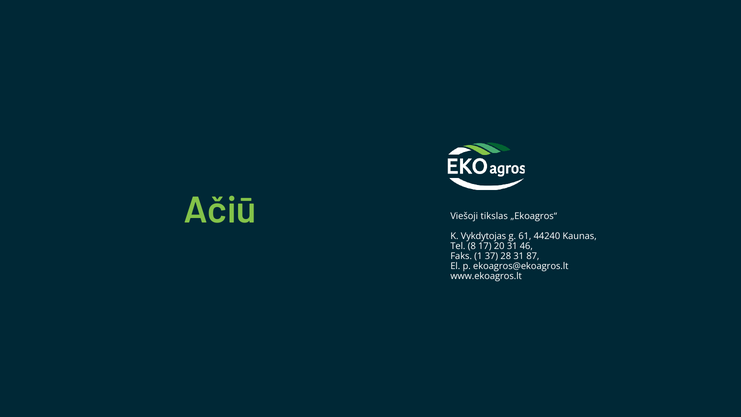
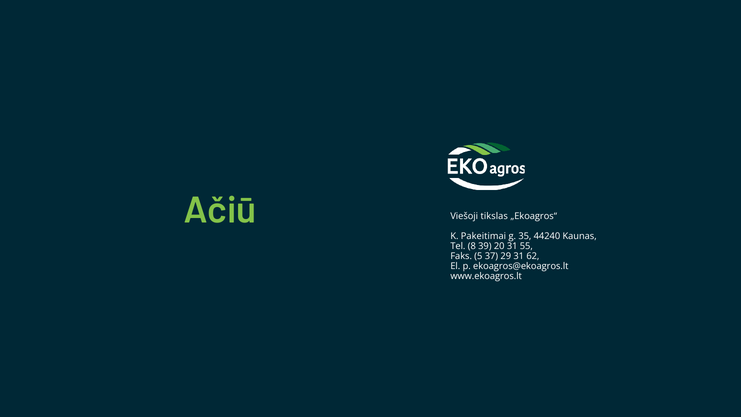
Vykdytojas: Vykdytojas -> Pakeitimai
61: 61 -> 35
17: 17 -> 39
46: 46 -> 55
1: 1 -> 5
28: 28 -> 29
87: 87 -> 62
